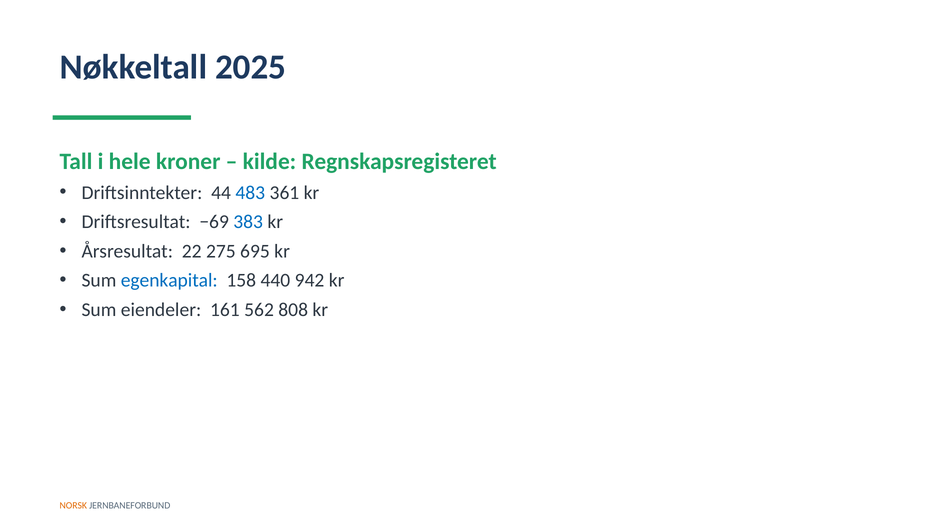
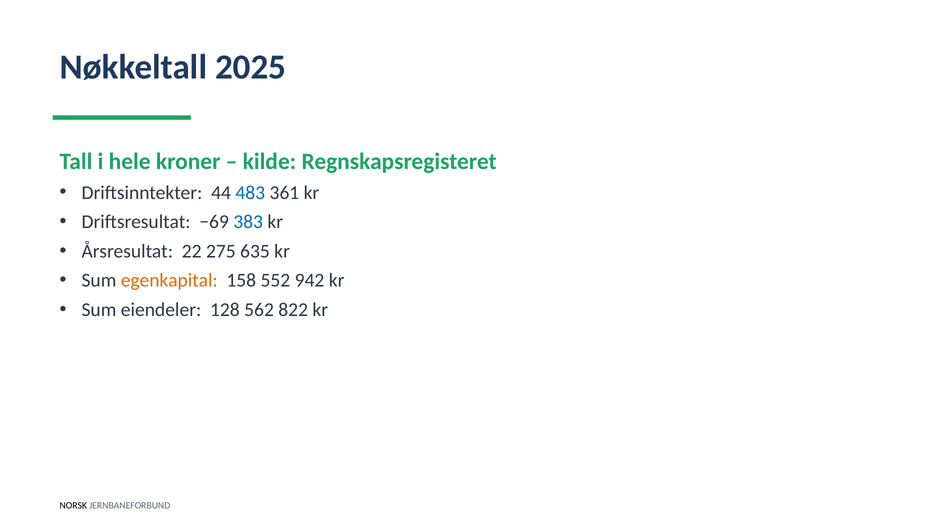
695: 695 -> 635
egenkapital colour: blue -> orange
440: 440 -> 552
161: 161 -> 128
808: 808 -> 822
NORSK colour: orange -> black
